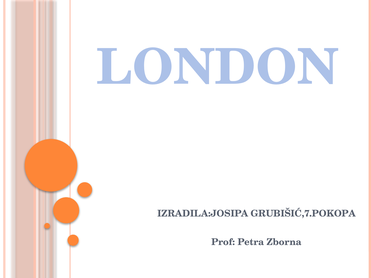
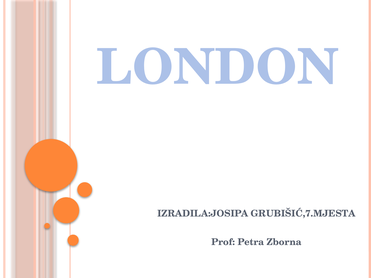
GRUBIŠIĆ,7.POKOPA: GRUBIŠIĆ,7.POKOPA -> GRUBIŠIĆ,7.MJESTA
